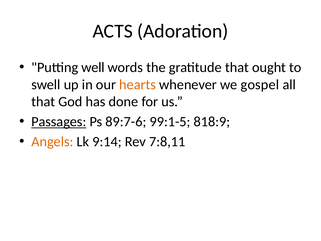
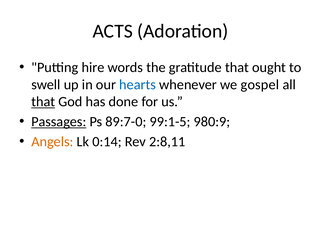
well: well -> hire
hearts colour: orange -> blue
that at (43, 102) underline: none -> present
89:7-6: 89:7-6 -> 89:7-0
818:9: 818:9 -> 980:9
9:14: 9:14 -> 0:14
7:8,11: 7:8,11 -> 2:8,11
